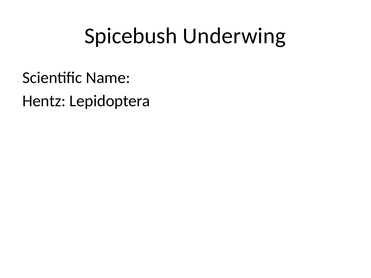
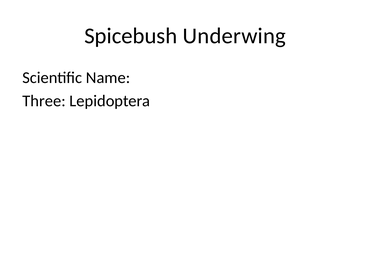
Hentz: Hentz -> Three
